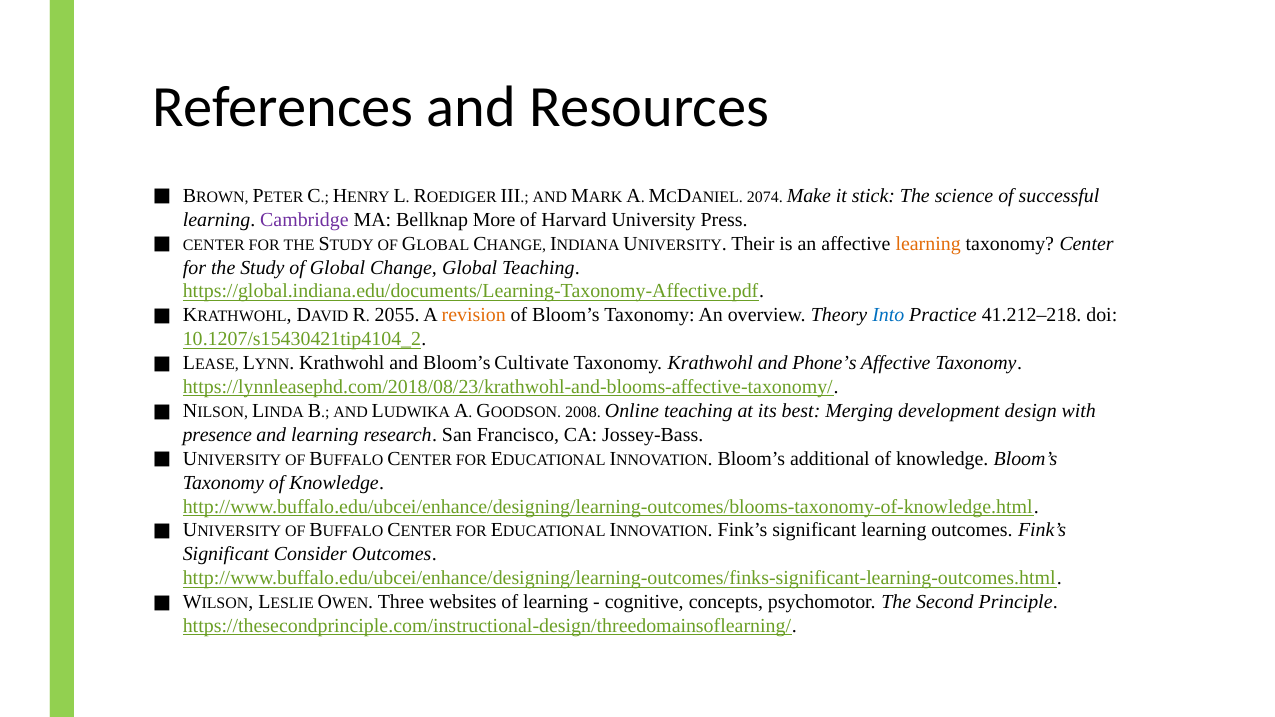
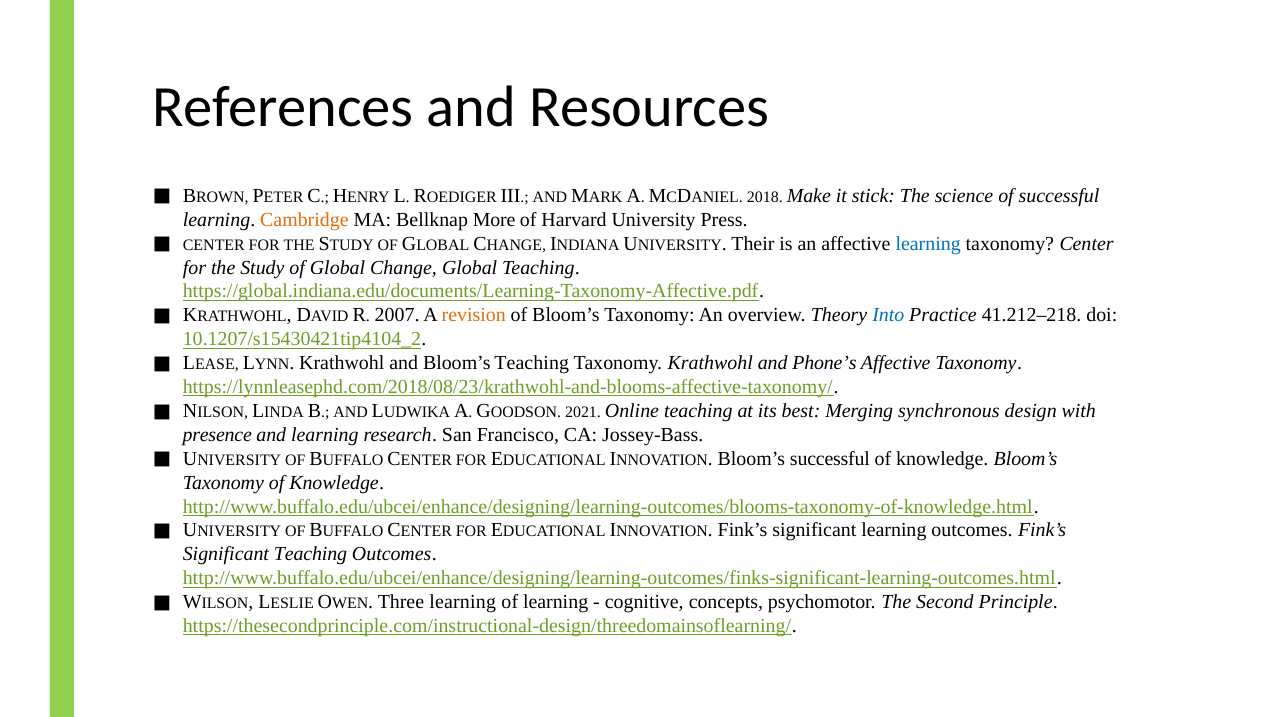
2074: 2074 -> 2018
Cambridge colour: purple -> orange
learning at (928, 244) colour: orange -> blue
2055: 2055 -> 2007
Bloom’s Cultivate: Cultivate -> Teaching
2008: 2008 -> 2021
development: development -> synchronous
Bloom’s additional: additional -> successful
Significant Consider: Consider -> Teaching
Three websites: websites -> learning
